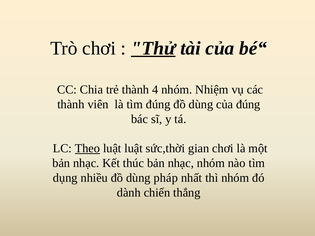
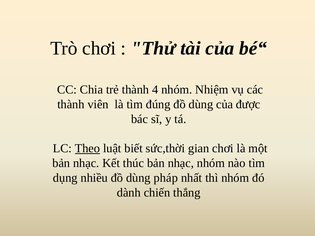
Thử underline: present -> none
của đúng: đúng -> được
luật luật: luật -> biết
